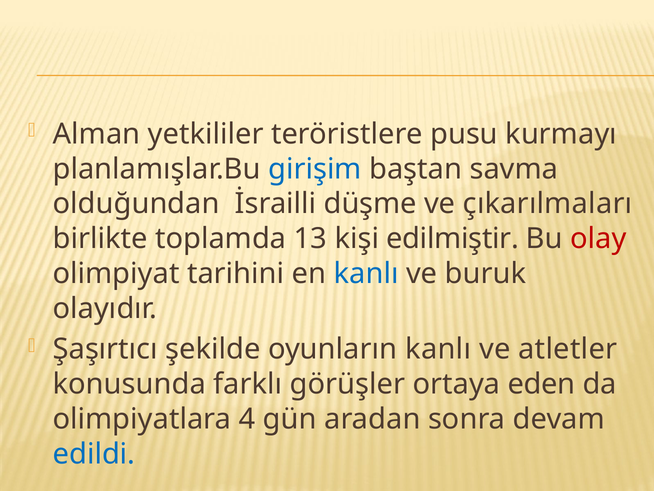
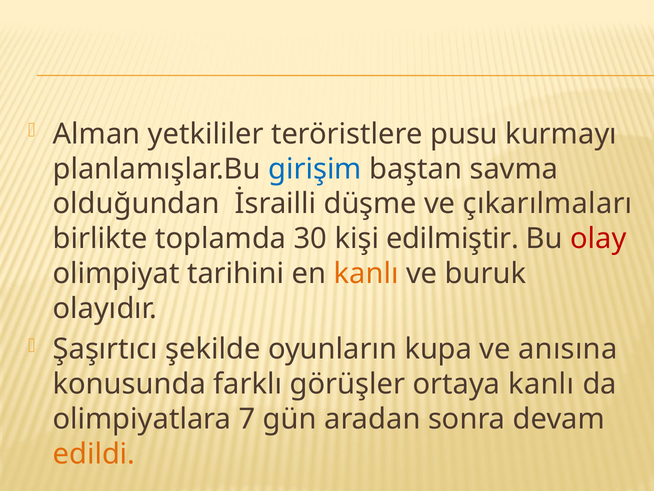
13: 13 -> 30
kanlı at (366, 273) colour: blue -> orange
oyunların kanlı: kanlı -> kupa
atletler: atletler -> anısına
ortaya eden: eden -> kanlı
4: 4 -> 7
edildi colour: blue -> orange
